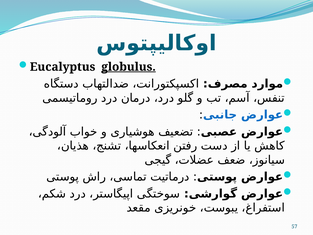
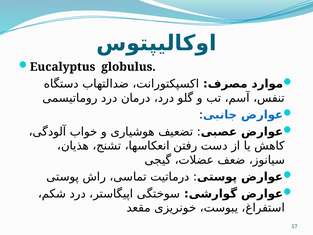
globulus underline: present -> none
